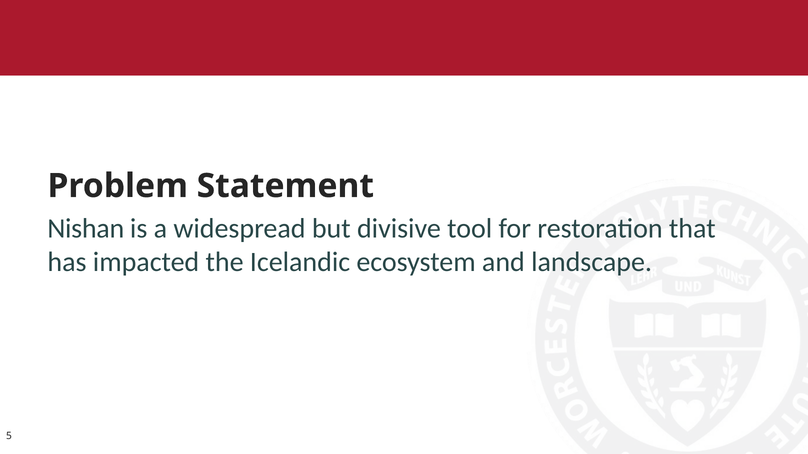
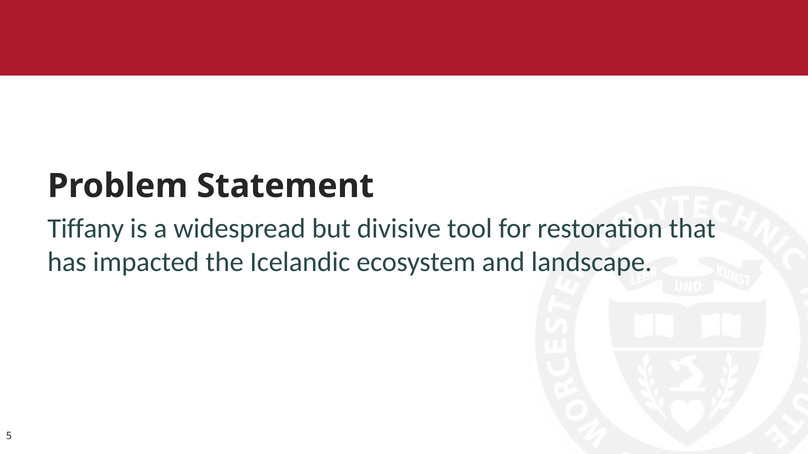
Nishan: Nishan -> Tiffany
